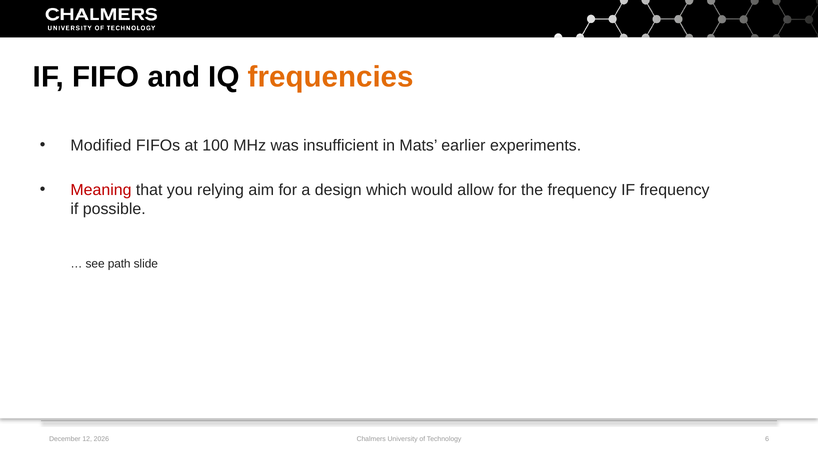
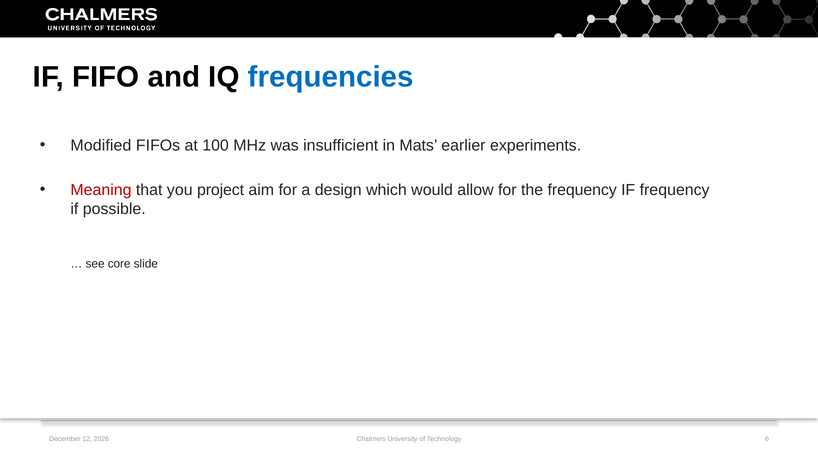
frequencies colour: orange -> blue
relying: relying -> project
path: path -> core
